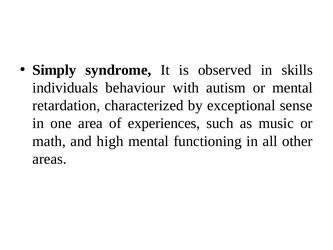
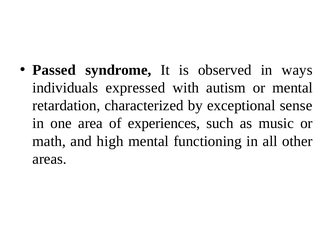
Simply: Simply -> Passed
skills: skills -> ways
behaviour: behaviour -> expressed
